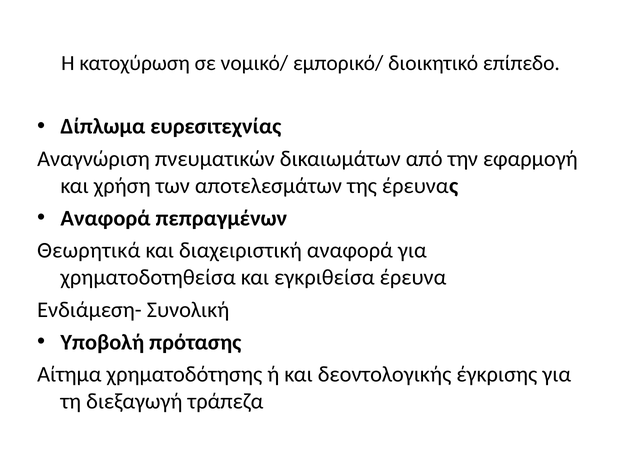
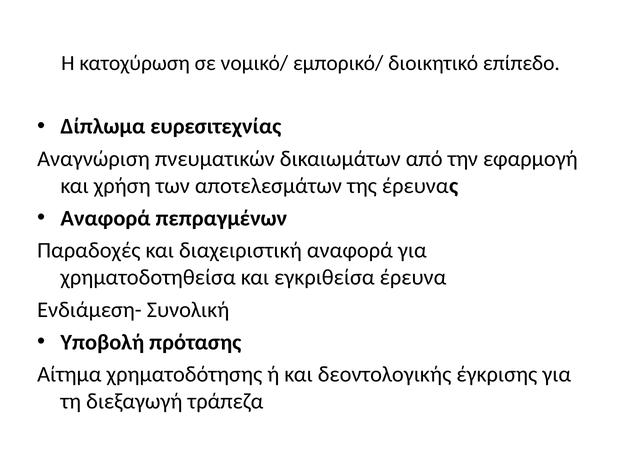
Θεωρητικά: Θεωρητικά -> Παραδοχές
